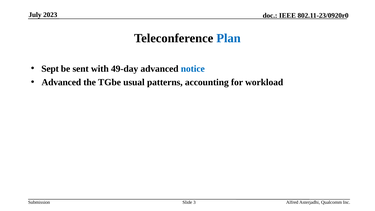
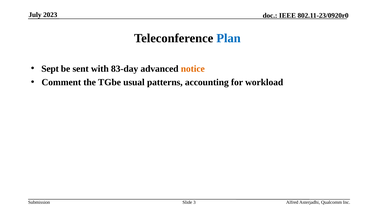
49-day: 49-day -> 83-day
notice colour: blue -> orange
Advanced at (61, 82): Advanced -> Comment
